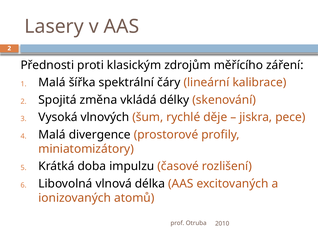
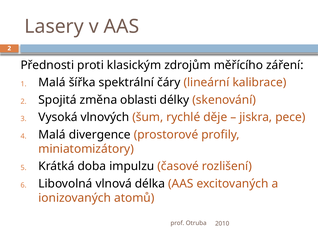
vkládá: vkládá -> oblasti
